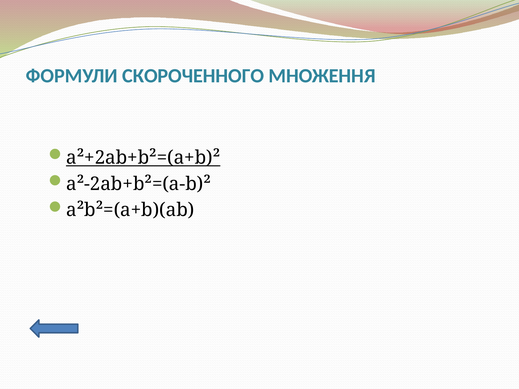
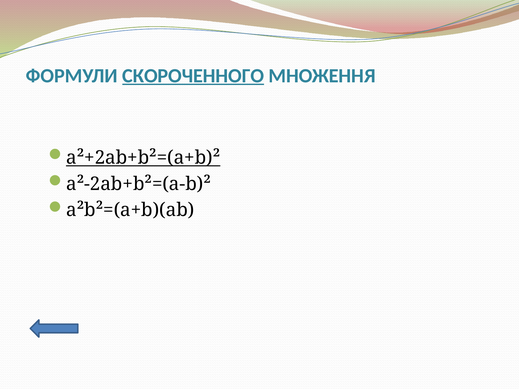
СКОРОЧЕННОГО underline: none -> present
